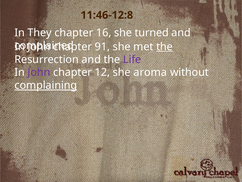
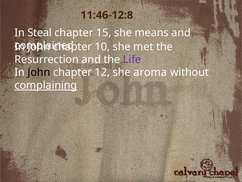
They: They -> Steal
16: 16 -> 15
turned: turned -> means
91: 91 -> 10
the at (165, 47) underline: present -> none
John at (39, 72) colour: purple -> black
